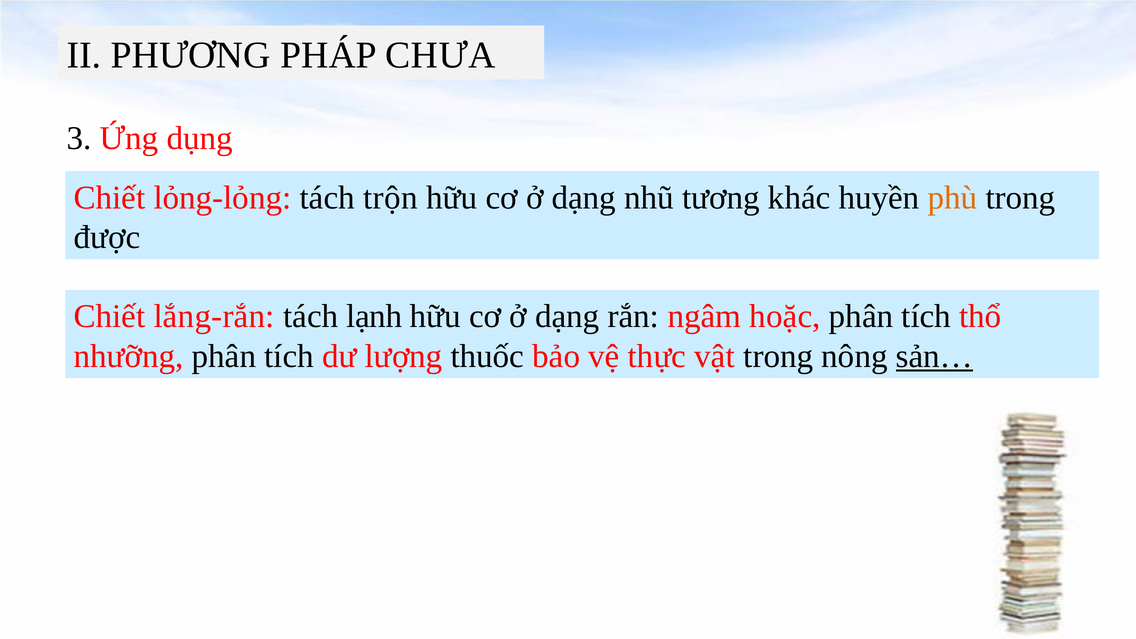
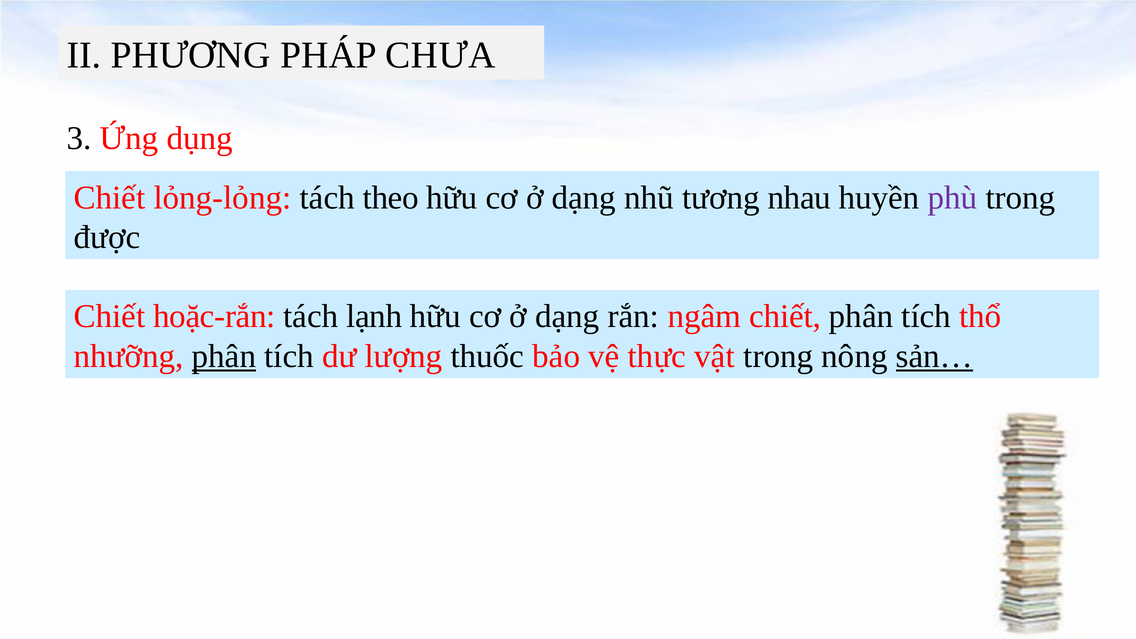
trộn: trộn -> theo
khác: khác -> nhau
phù colour: orange -> purple
lắng-rắn: lắng-rắn -> hoặc-rắn
ngâm hoặc: hoặc -> chiết
phân at (224, 356) underline: none -> present
